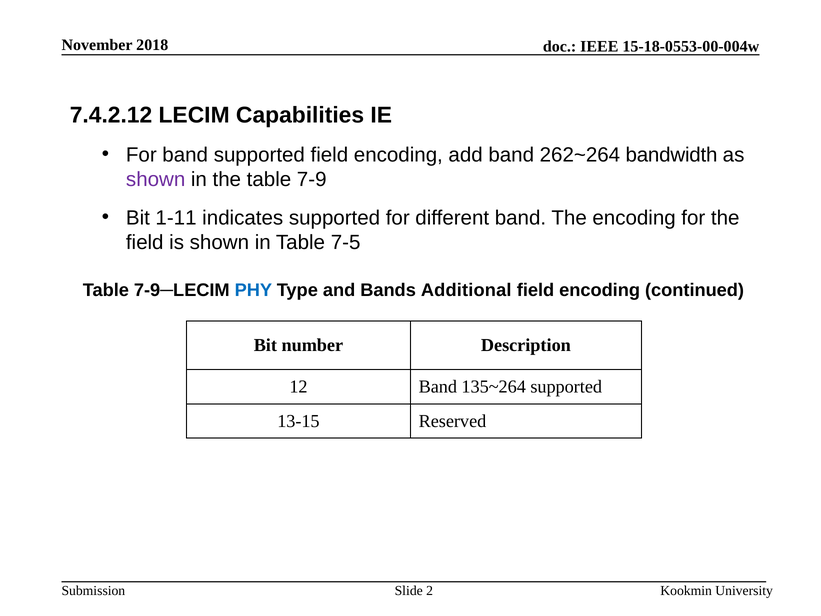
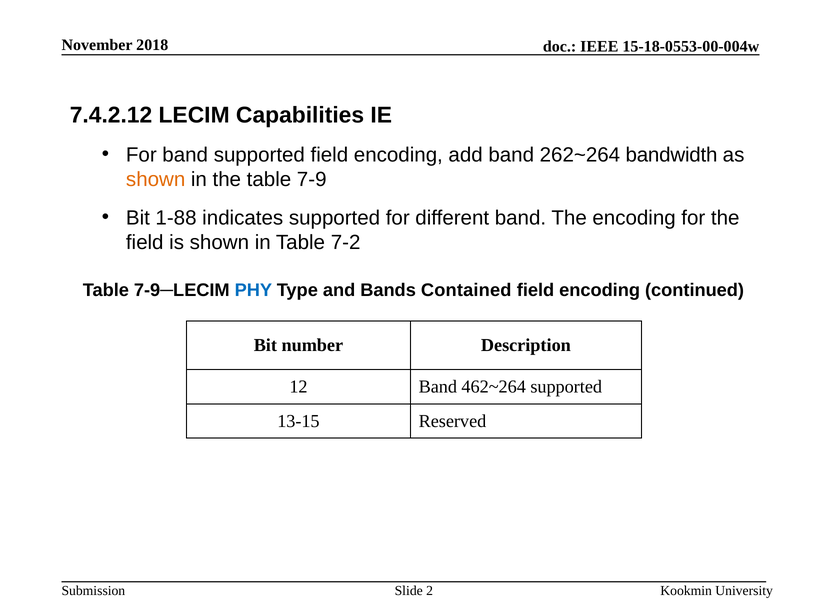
shown at (156, 179) colour: purple -> orange
1-11: 1-11 -> 1-88
7-5: 7-5 -> 7-2
Additional: Additional -> Contained
135~264: 135~264 -> 462~264
